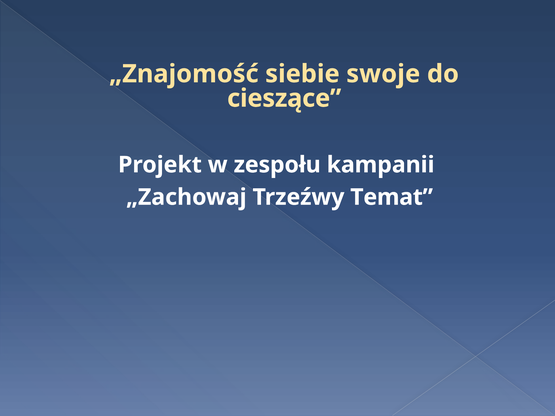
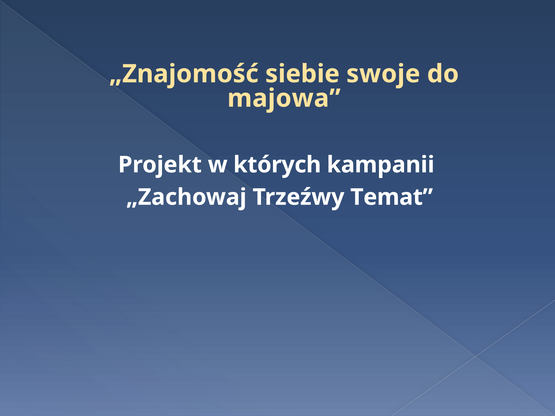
cieszące: cieszące -> majowa
zespołu: zespołu -> których
